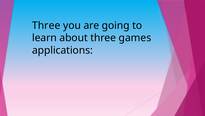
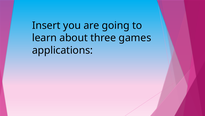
Three at (46, 25): Three -> Insert
